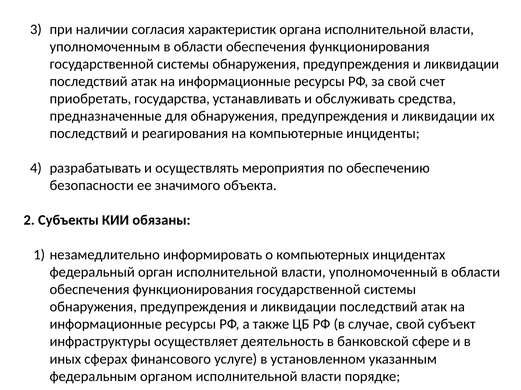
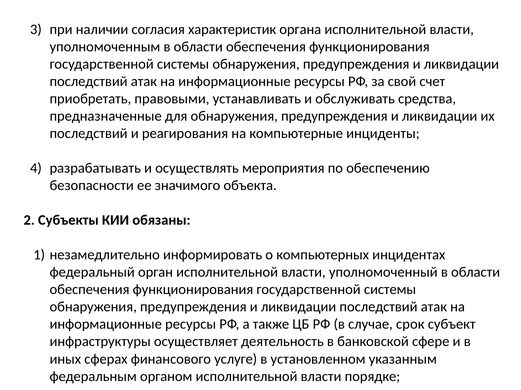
государства: государства -> правовыми
случае свой: свой -> срок
